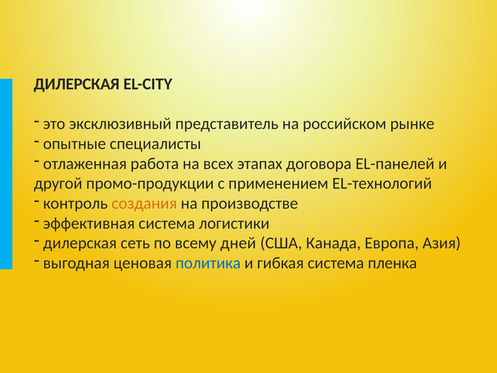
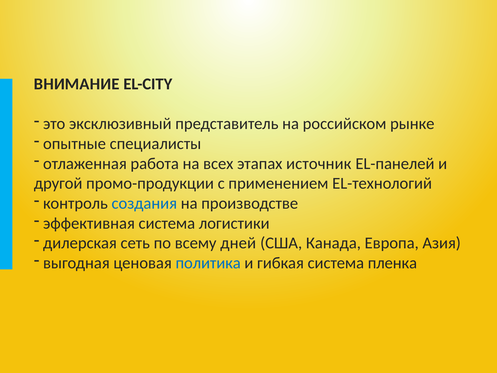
ДИЛЕРСКАЯ at (77, 84): ДИЛЕРСКАЯ -> ВНИМАНИЕ
договора: договора -> источник
создания colour: orange -> blue
